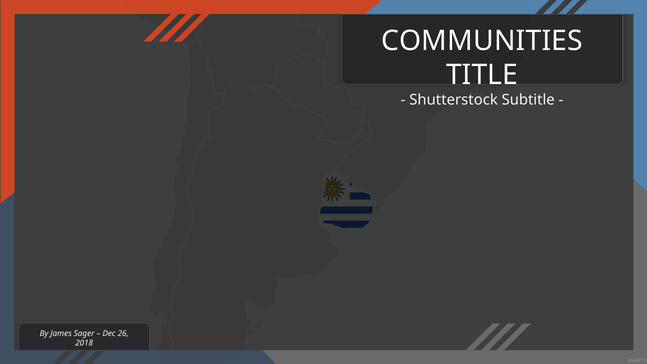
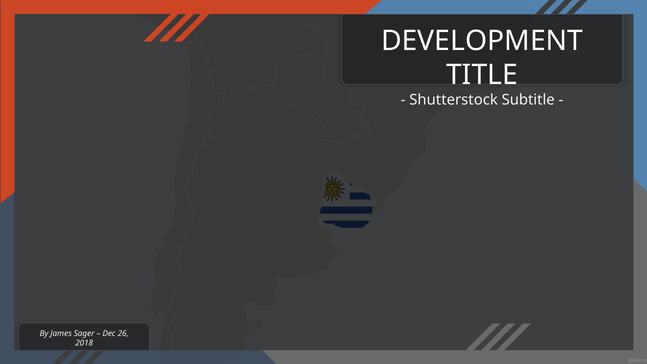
COMMUNITIES: COMMUNITIES -> DEVELOPMENT
